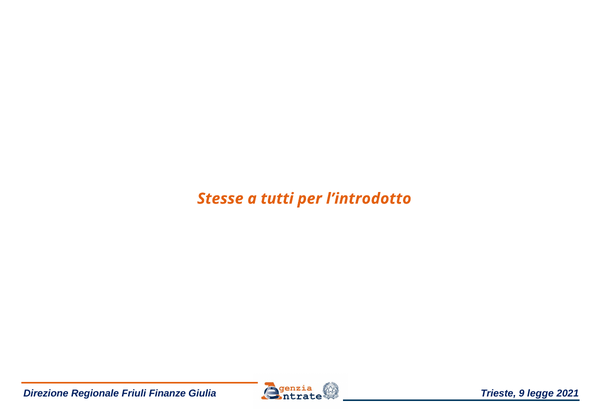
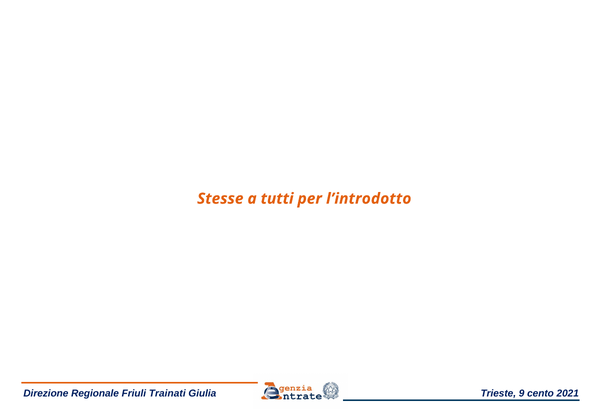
Finanze: Finanze -> Trainati
legge: legge -> cento
